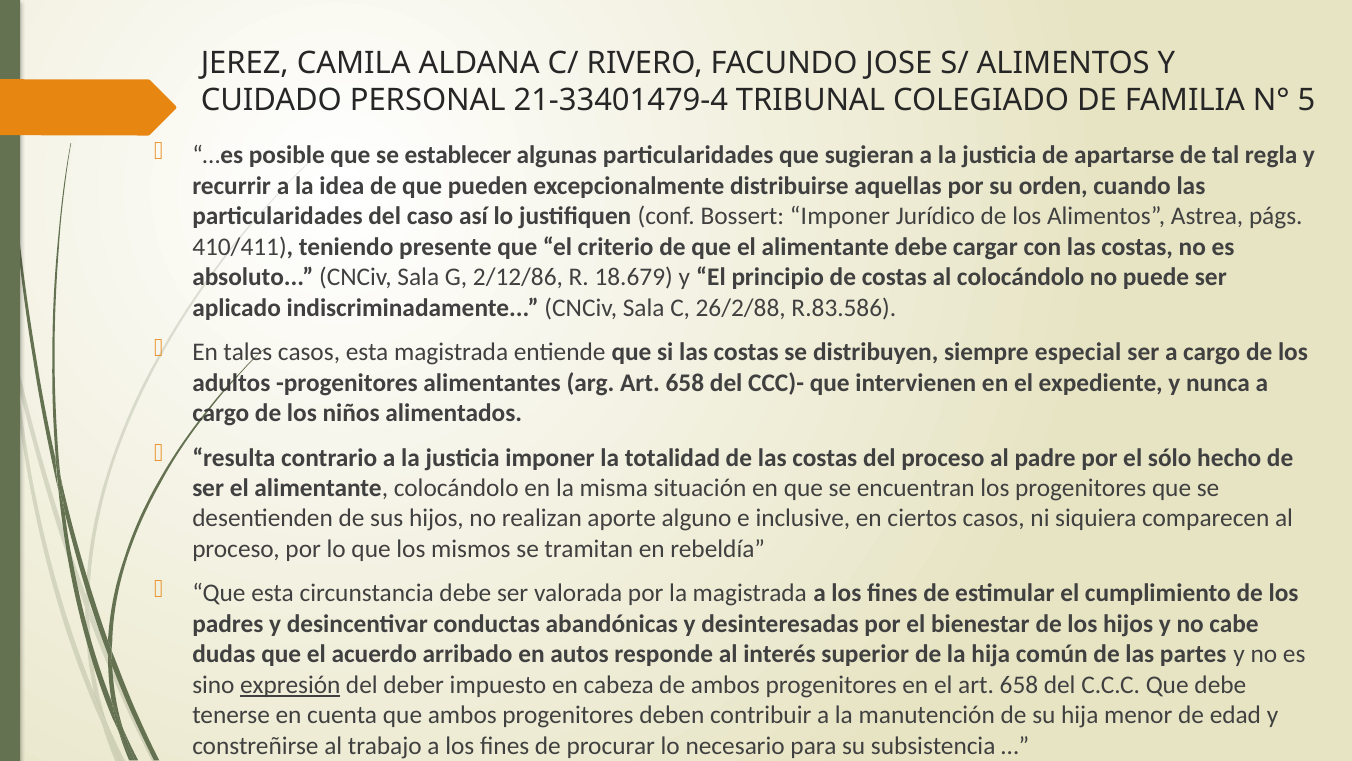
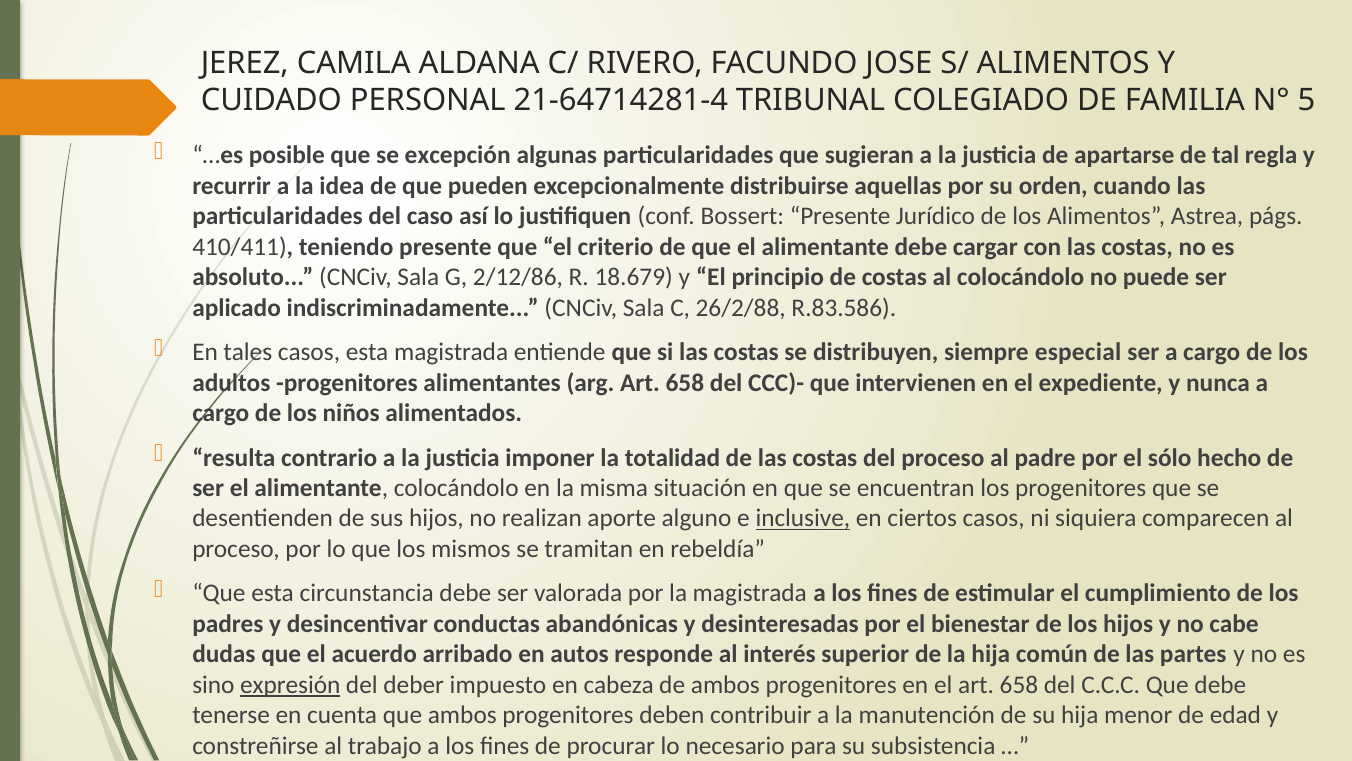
21-33401479-4: 21-33401479-4 -> 21-64714281-4
establecer: establecer -> excepción
Bossert Imponer: Imponer -> Presente
inclusive underline: none -> present
